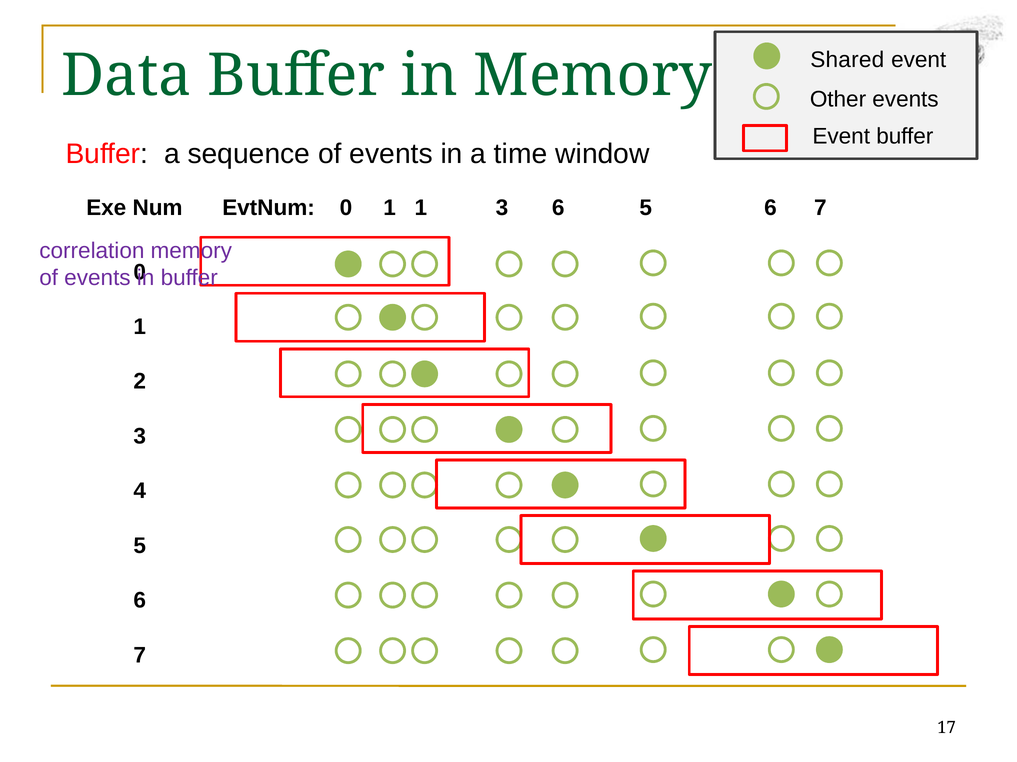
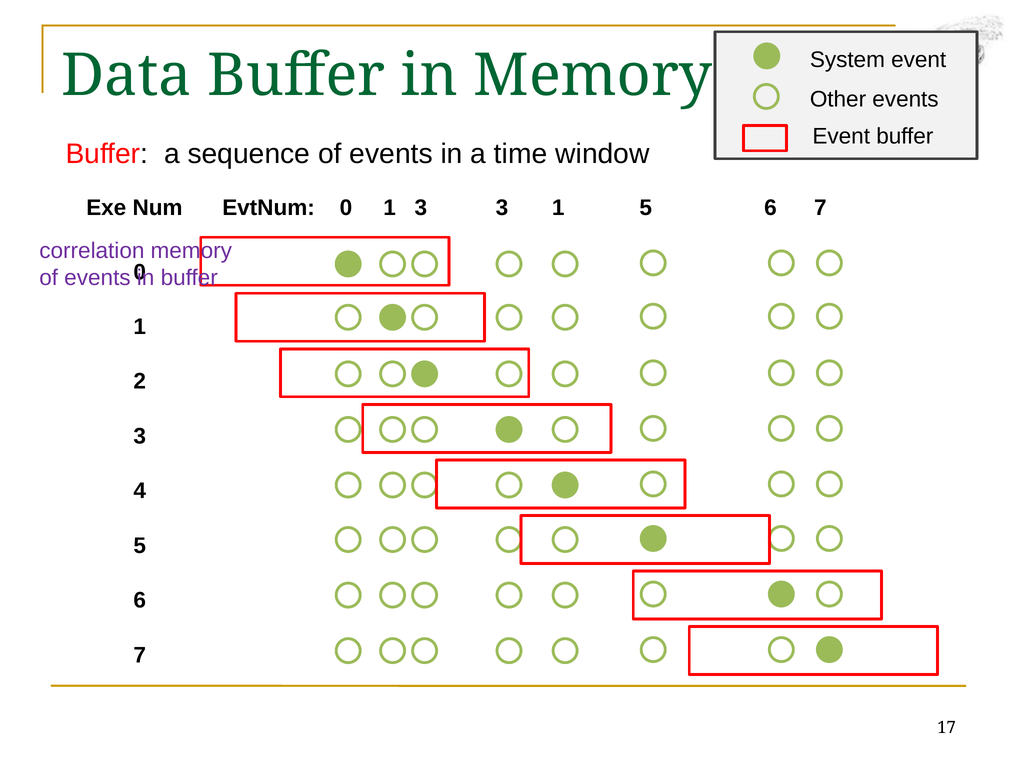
Shared: Shared -> System
1 1: 1 -> 3
3 6: 6 -> 1
